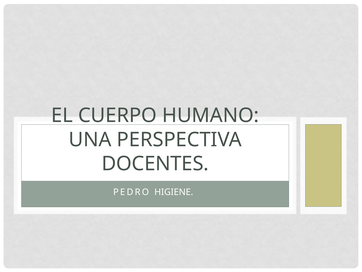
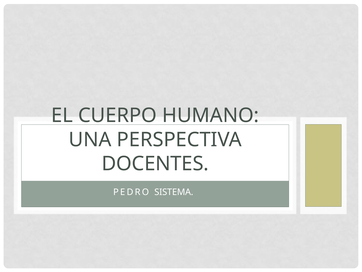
HIGIENE: HIGIENE -> SISTEMA
